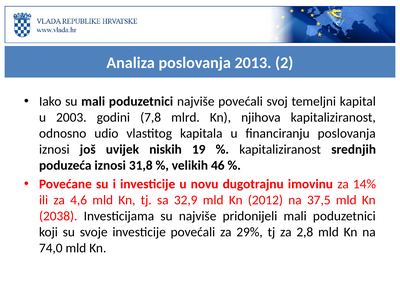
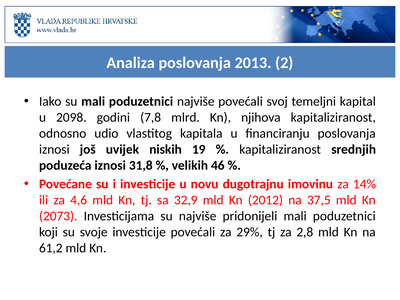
2003: 2003 -> 2098
2038: 2038 -> 2073
74,0: 74,0 -> 61,2
